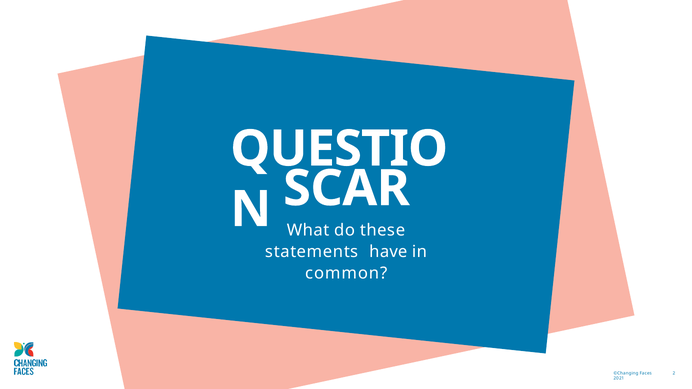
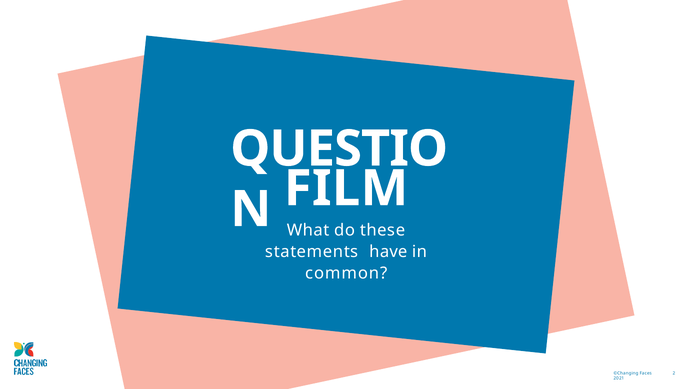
SCAR: SCAR -> FILM
